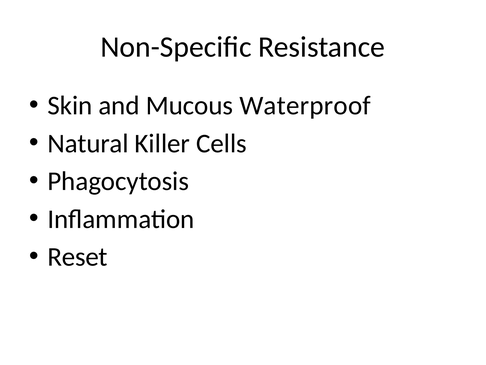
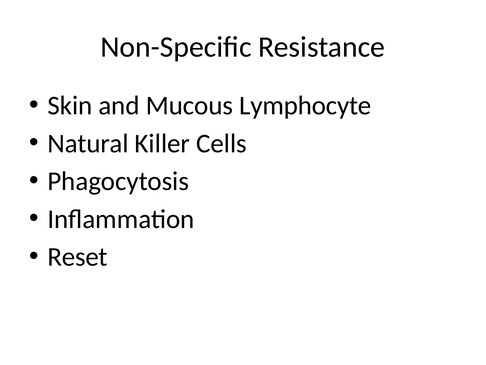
Waterproof: Waterproof -> Lymphocyte
